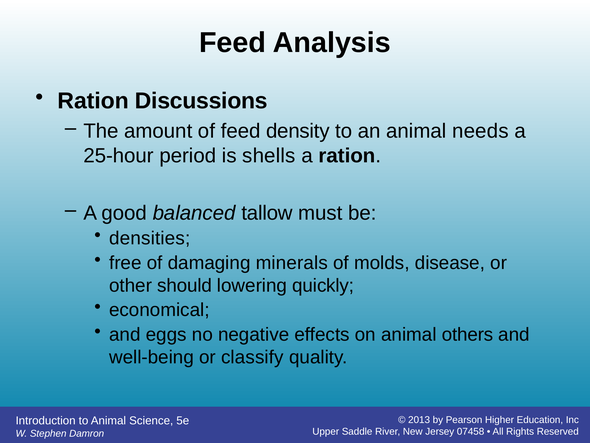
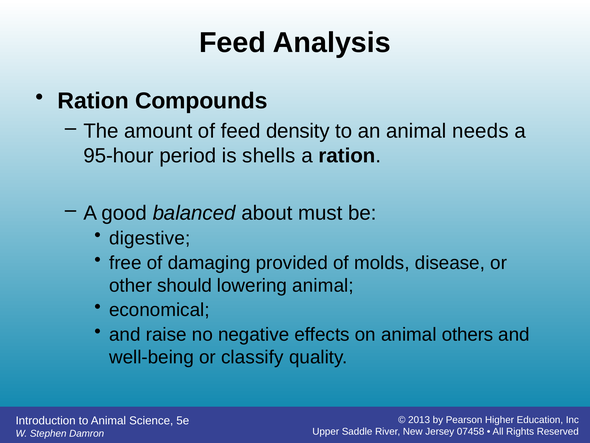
Discussions: Discussions -> Compounds
25-hour: 25-hour -> 95-hour
tallow: tallow -> about
densities: densities -> digestive
minerals: minerals -> provided
lowering quickly: quickly -> animal
eggs: eggs -> raise
